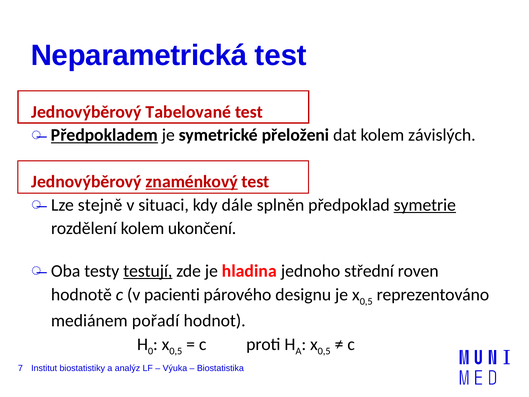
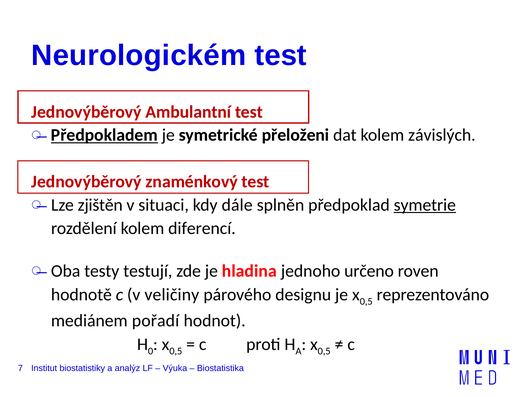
Neparametrická: Neparametrická -> Neurologickém
Tabelované: Tabelované -> Ambulantní
znaménkový underline: present -> none
stejně: stejně -> zjištěn
ukončení: ukončení -> diferencí
testují underline: present -> none
střední: střední -> určeno
pacienti: pacienti -> veličiny
